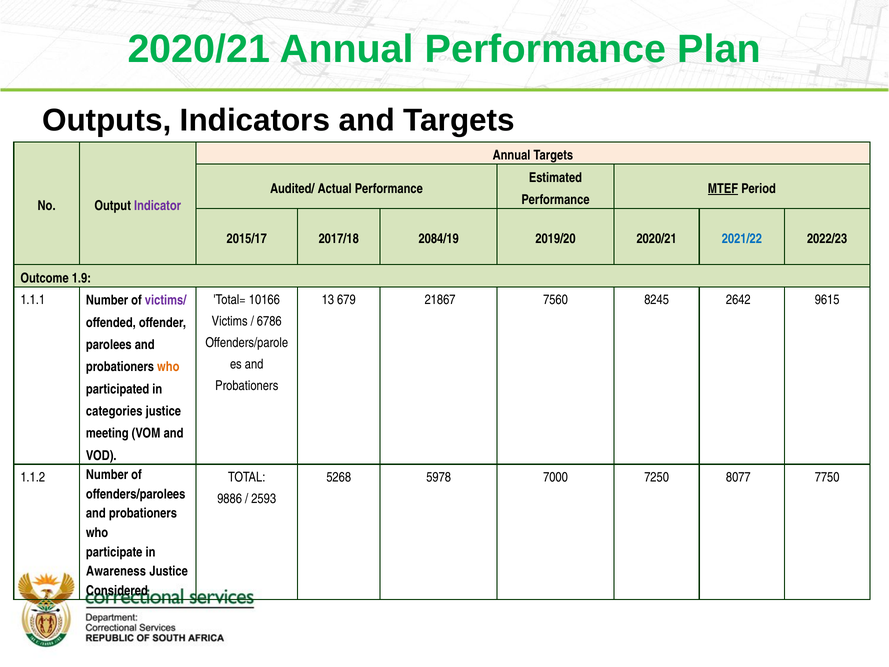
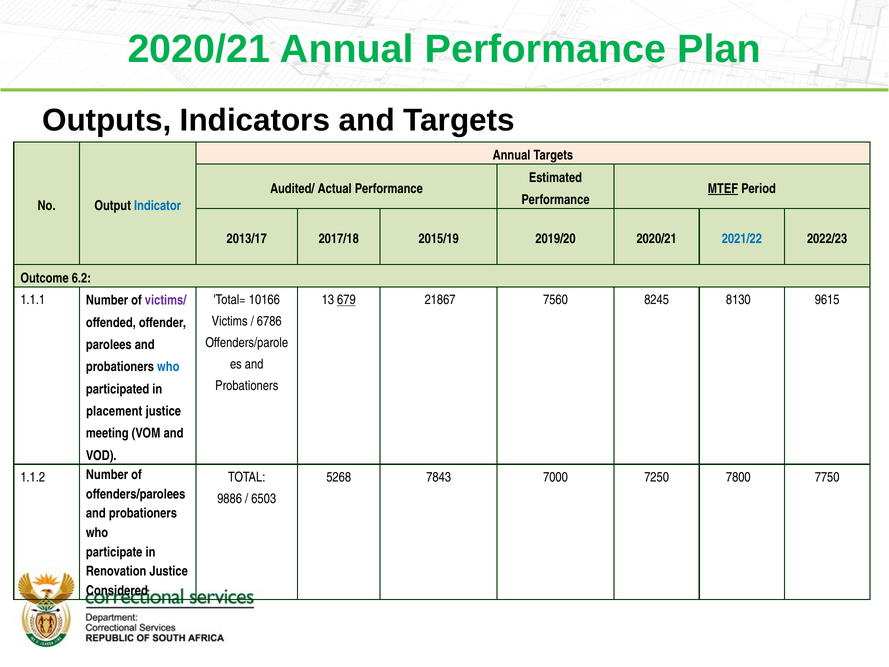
Indicator colour: purple -> blue
2015/17: 2015/17 -> 2013/17
2084/19: 2084/19 -> 2015/19
1.9: 1.9 -> 6.2
679 underline: none -> present
2642: 2642 -> 8130
who at (168, 367) colour: orange -> blue
categories: categories -> placement
5978: 5978 -> 7843
8077: 8077 -> 7800
2593: 2593 -> 6503
Awareness: Awareness -> Renovation
